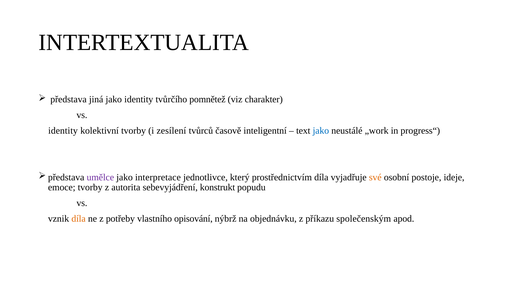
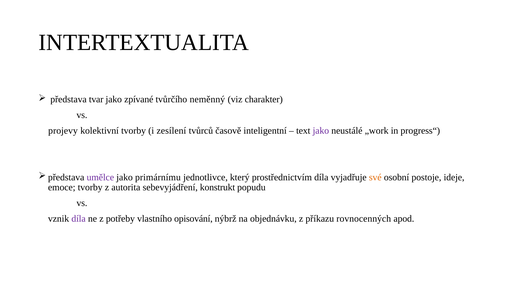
jiná: jiná -> tvar
jako identity: identity -> zpívané
pomnětež: pomnětež -> neměnný
identity at (63, 130): identity -> projevy
jako at (321, 130) colour: blue -> purple
interpretace: interpretace -> primárnímu
díla at (79, 218) colour: orange -> purple
společenským: společenským -> rovnocenných
